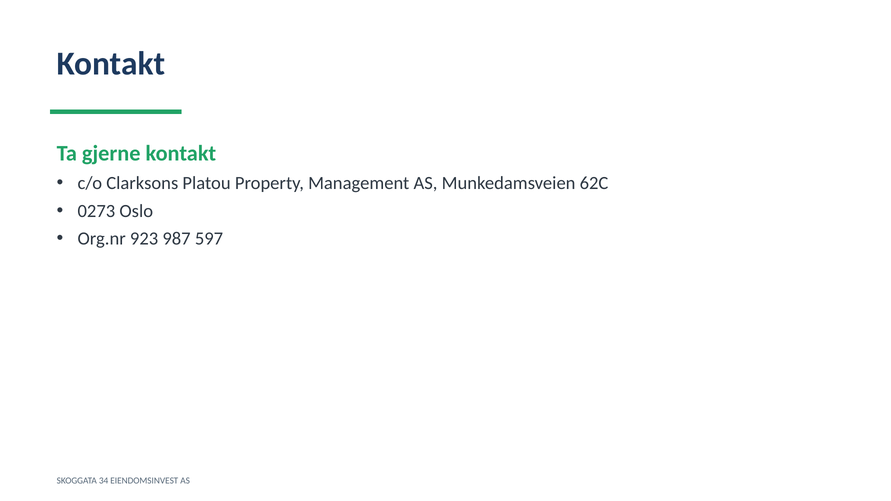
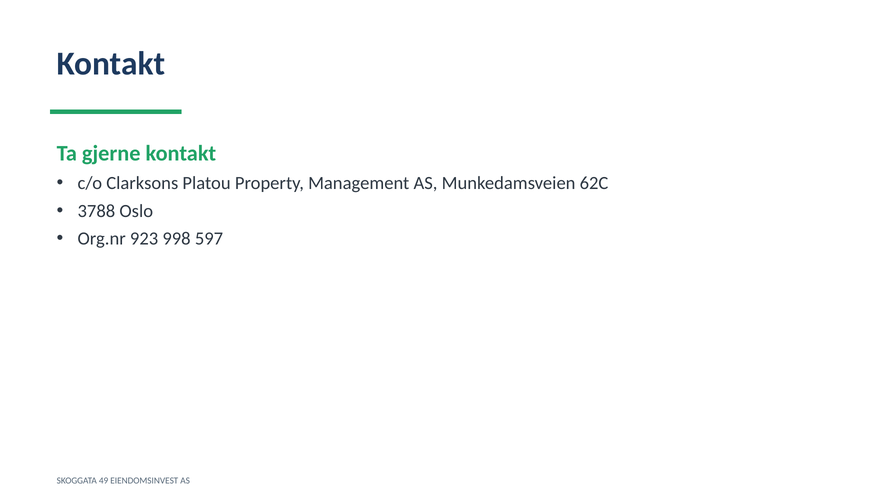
0273: 0273 -> 3788
987: 987 -> 998
34: 34 -> 49
